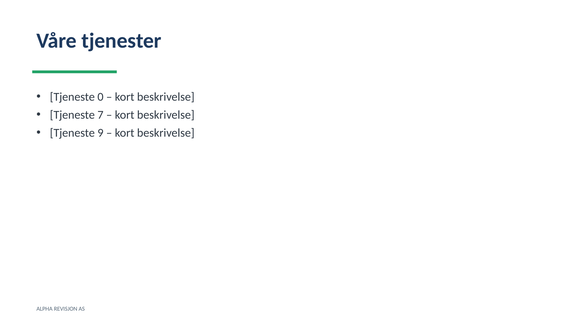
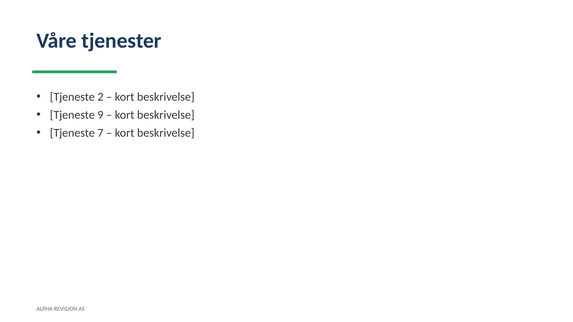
0: 0 -> 2
7: 7 -> 9
9: 9 -> 7
